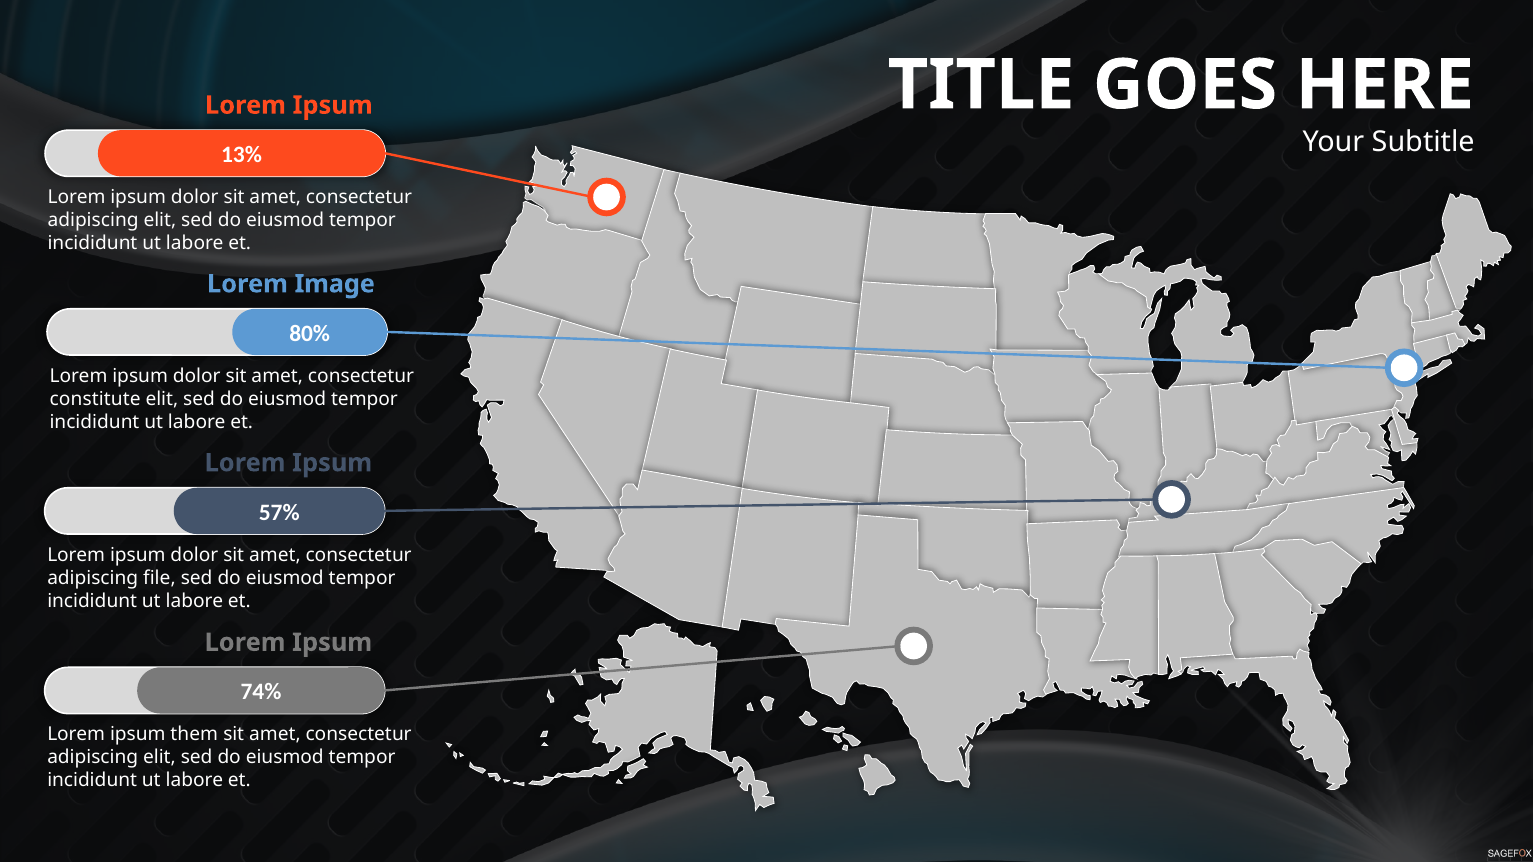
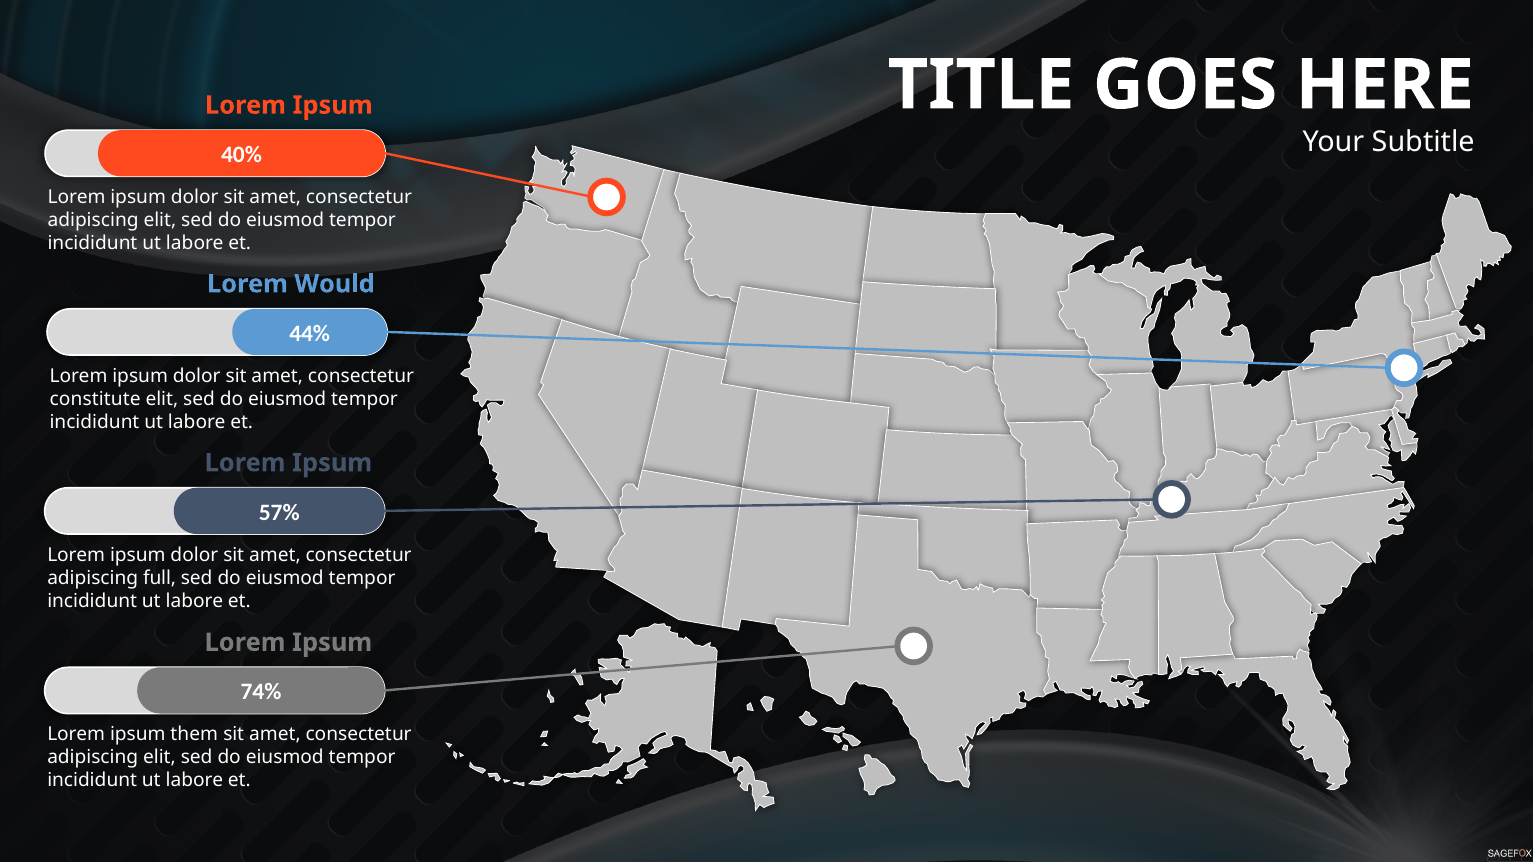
13%: 13% -> 40%
Image: Image -> Would
80%: 80% -> 44%
file: file -> full
